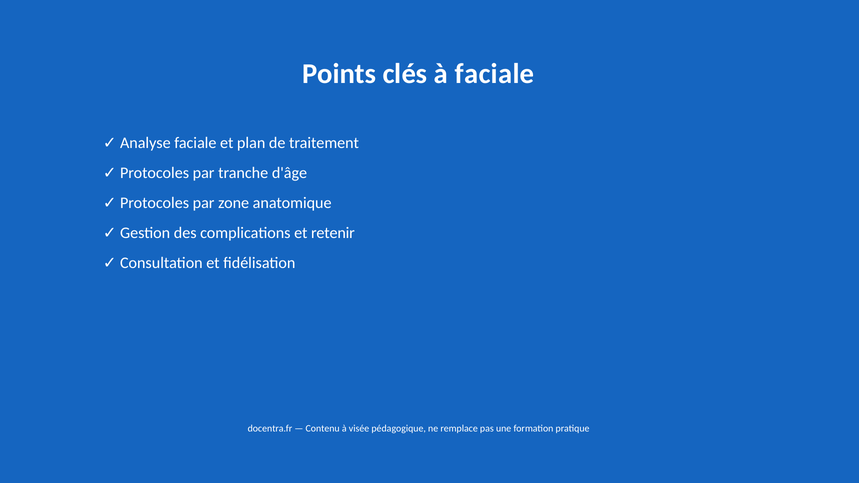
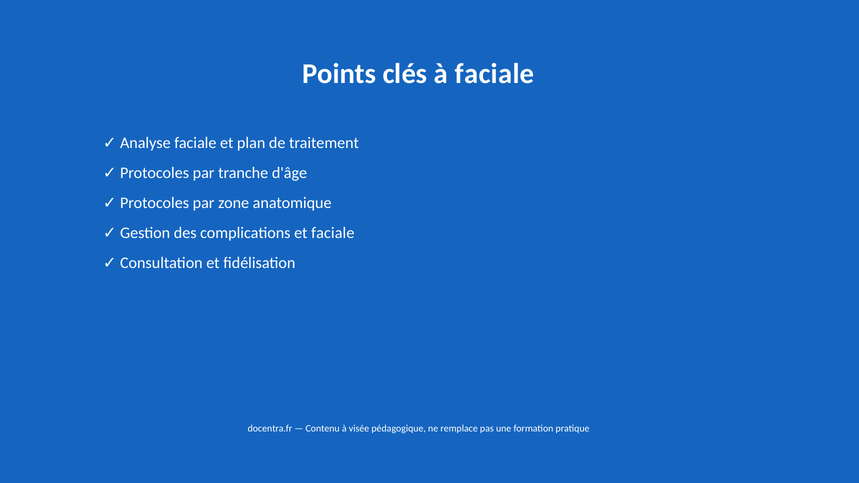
et retenir: retenir -> faciale
